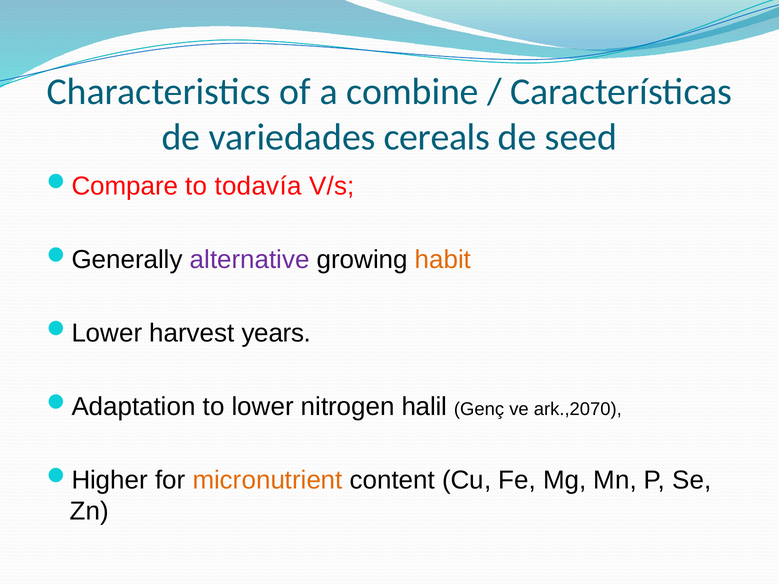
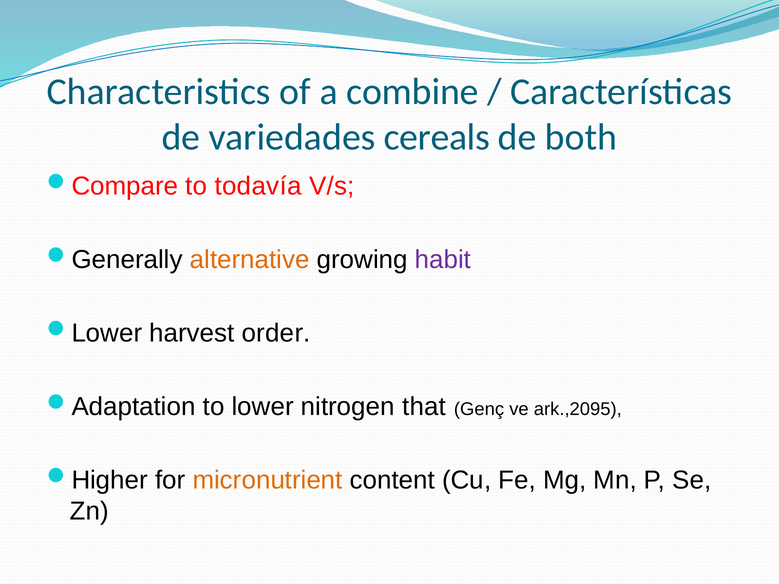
seed: seed -> both
alternative colour: purple -> orange
habit colour: orange -> purple
years: years -> order
halil: halil -> that
ark.,2070: ark.,2070 -> ark.,2095
